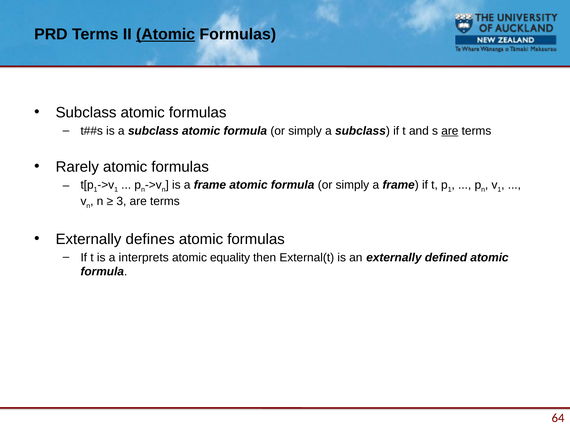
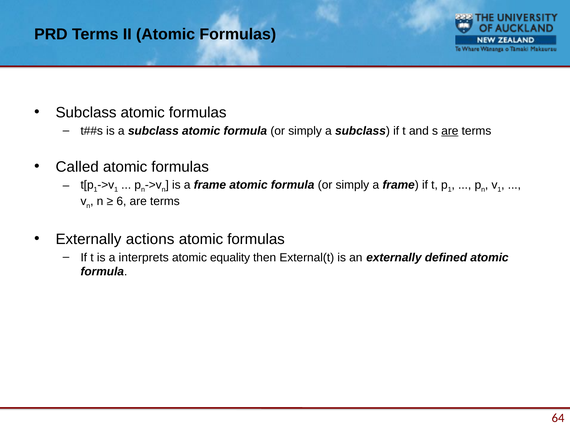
Atomic at (166, 34) underline: present -> none
Rarely: Rarely -> Called
3: 3 -> 6
defines: defines -> actions
